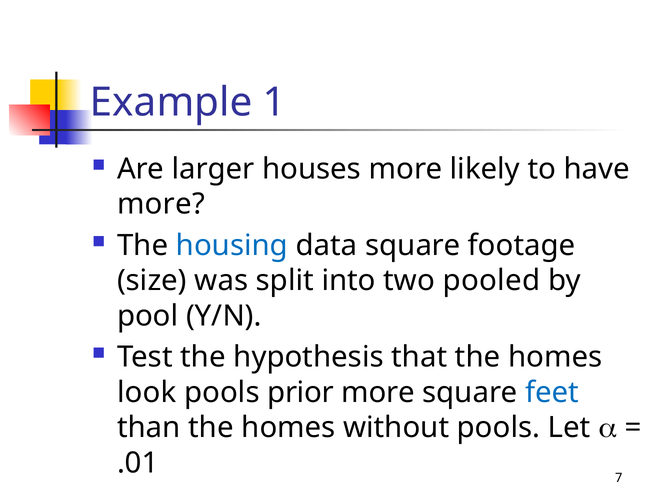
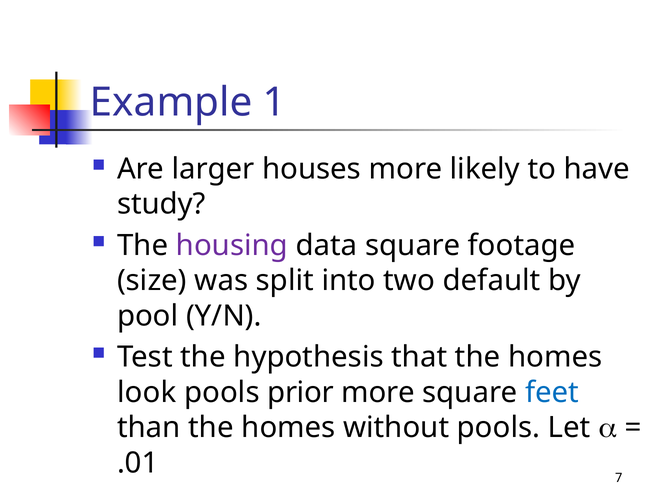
more at (161, 204): more -> study
housing colour: blue -> purple
pooled: pooled -> default
